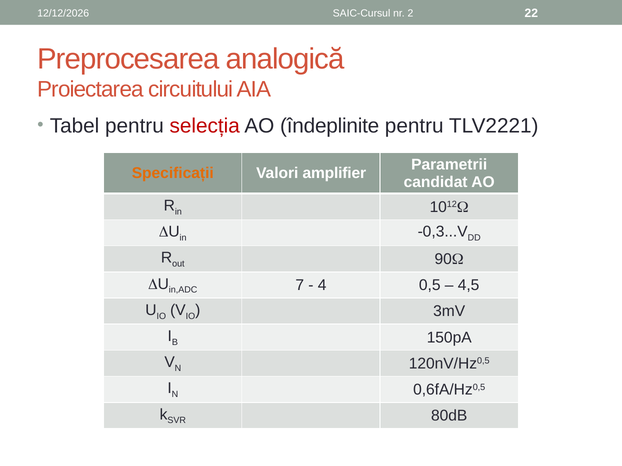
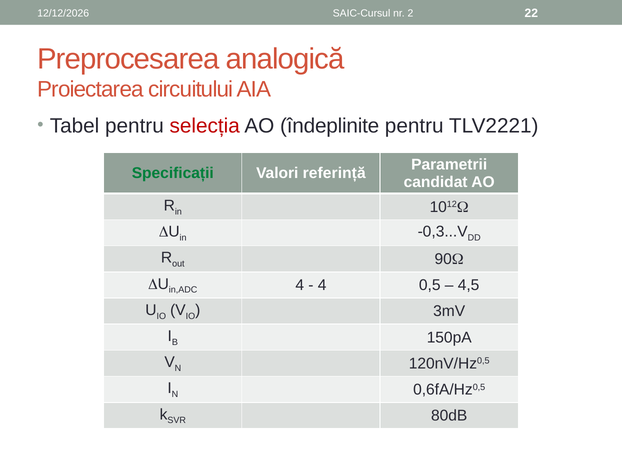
Specificații colour: orange -> green
amplifier: amplifier -> referință
7 at (300, 286): 7 -> 4
